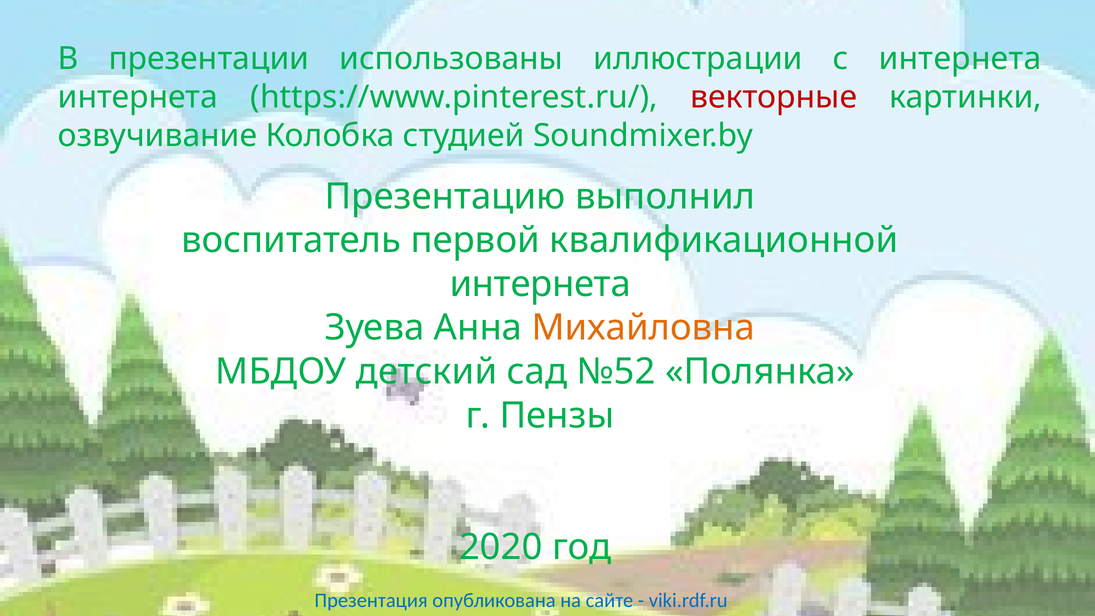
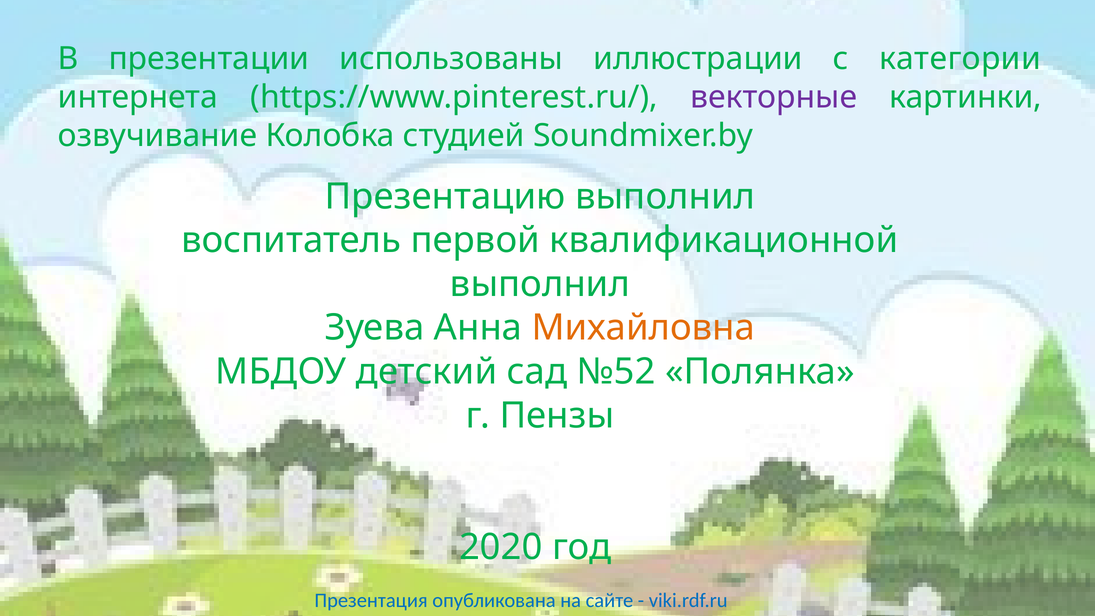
с интернета: интернета -> категории
векторные colour: red -> purple
интернета at (540, 284): интернета -> выполнил
